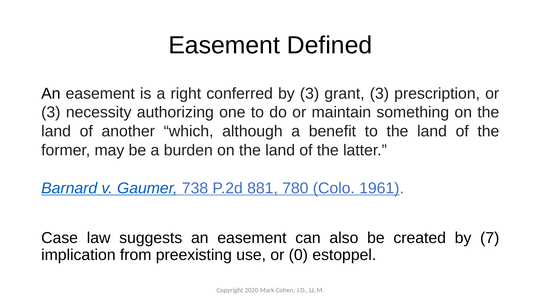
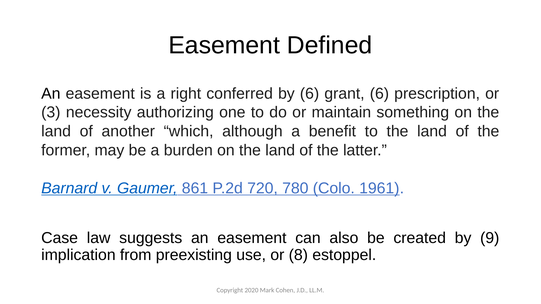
by 3: 3 -> 6
grant 3: 3 -> 6
738: 738 -> 861
881: 881 -> 720
7: 7 -> 9
0: 0 -> 8
